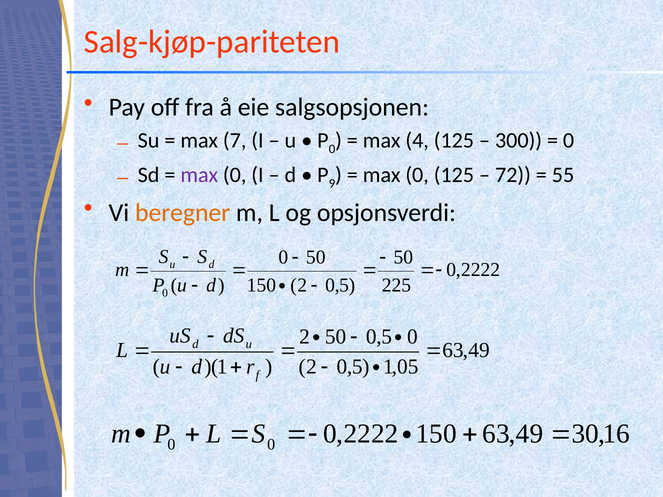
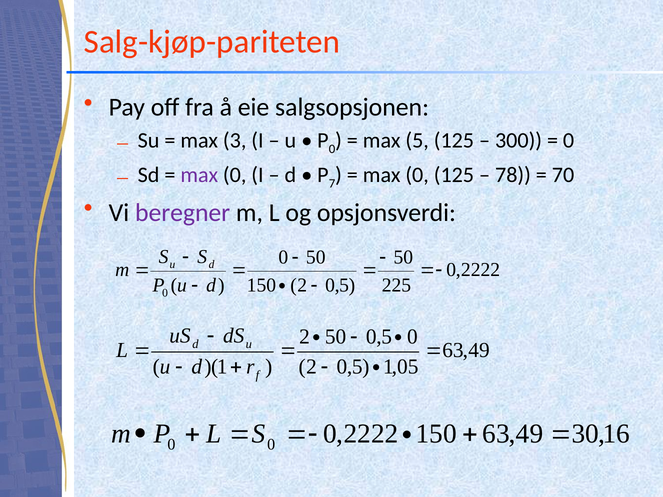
7: 7 -> 3
max 4: 4 -> 5
9: 9 -> 7
72: 72 -> 78
55: 55 -> 70
beregner colour: orange -> purple
